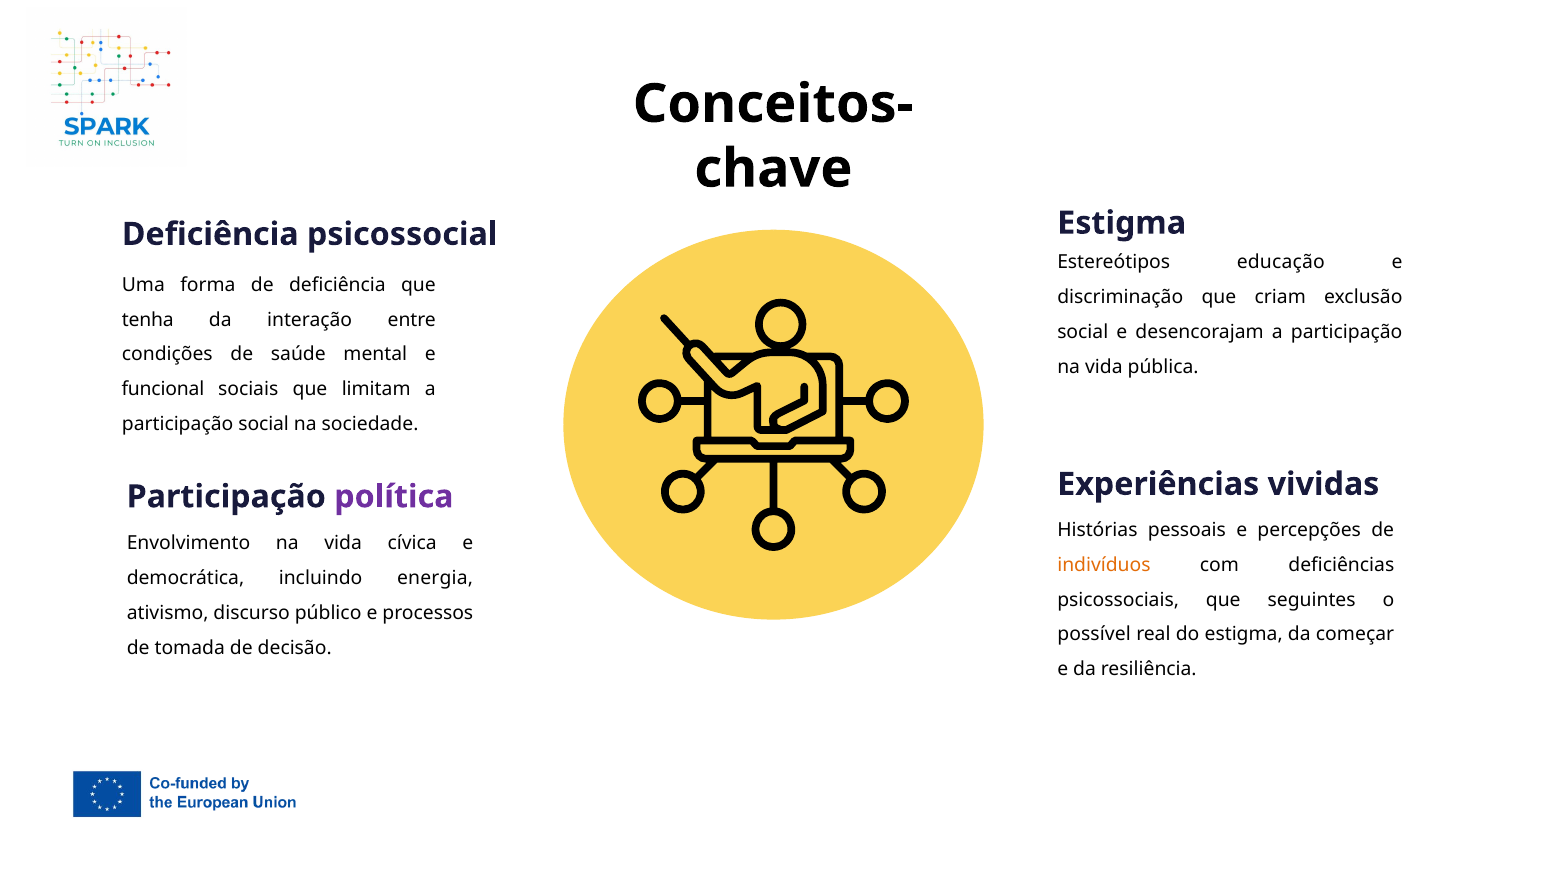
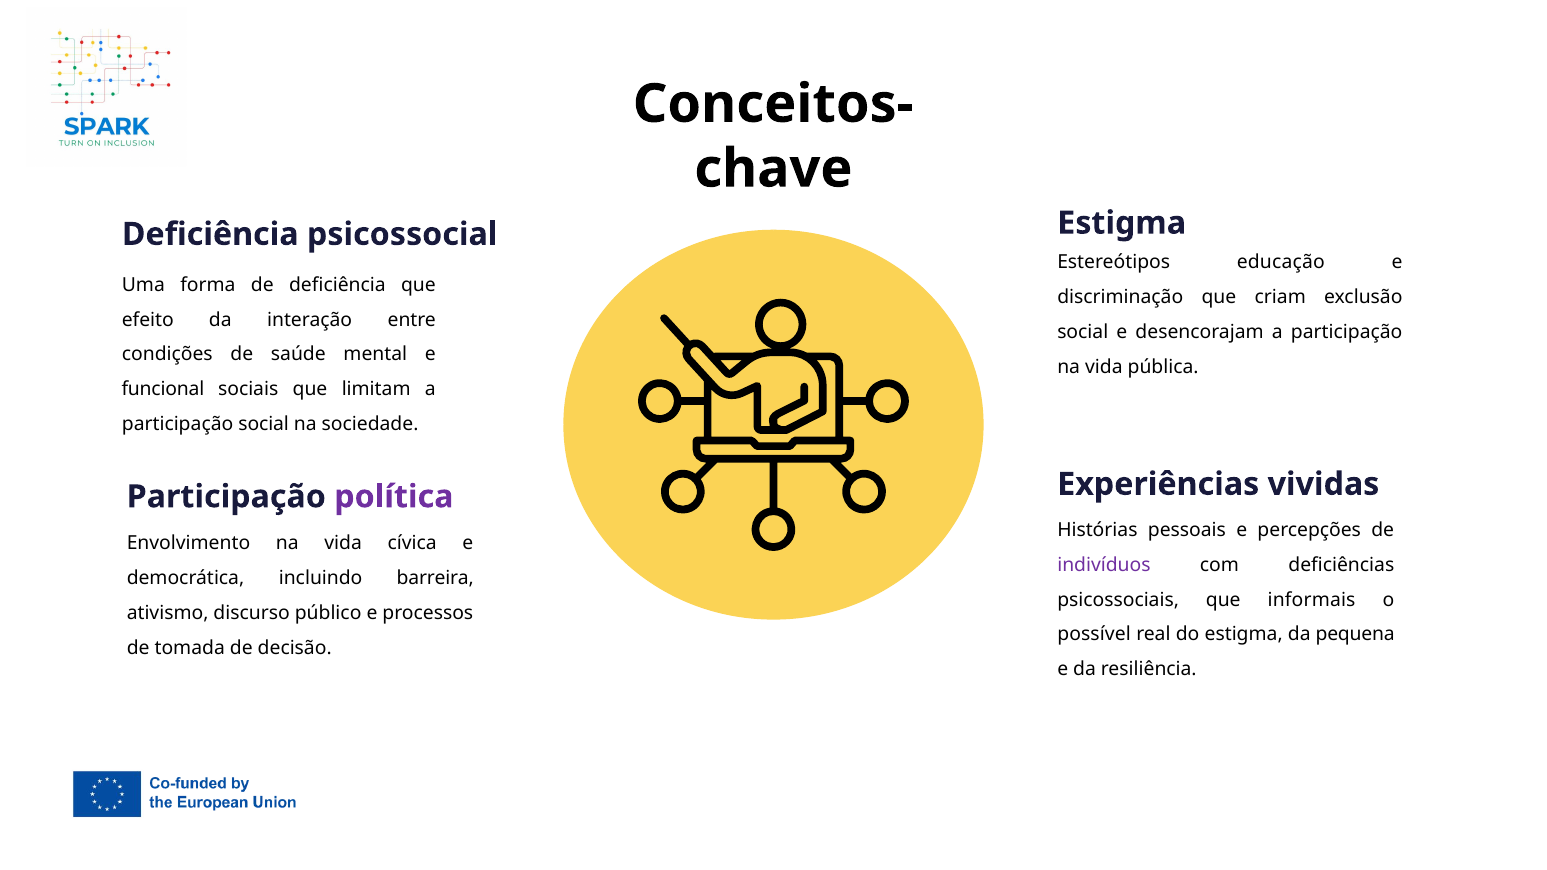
tenha: tenha -> efeito
indivíduos colour: orange -> purple
energia: energia -> barreira
seguintes: seguintes -> informais
começar: começar -> pequena
